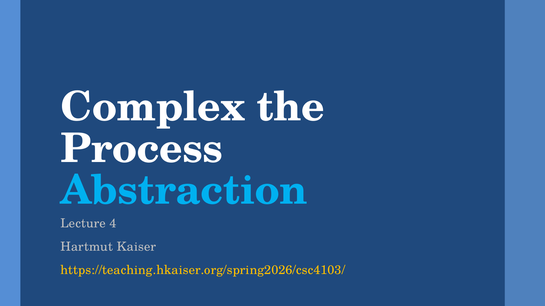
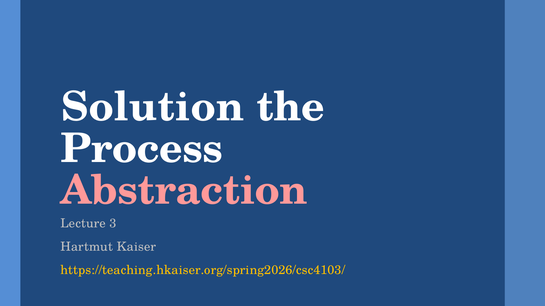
Complex: Complex -> Solution
Abstraction colour: light blue -> pink
4: 4 -> 3
